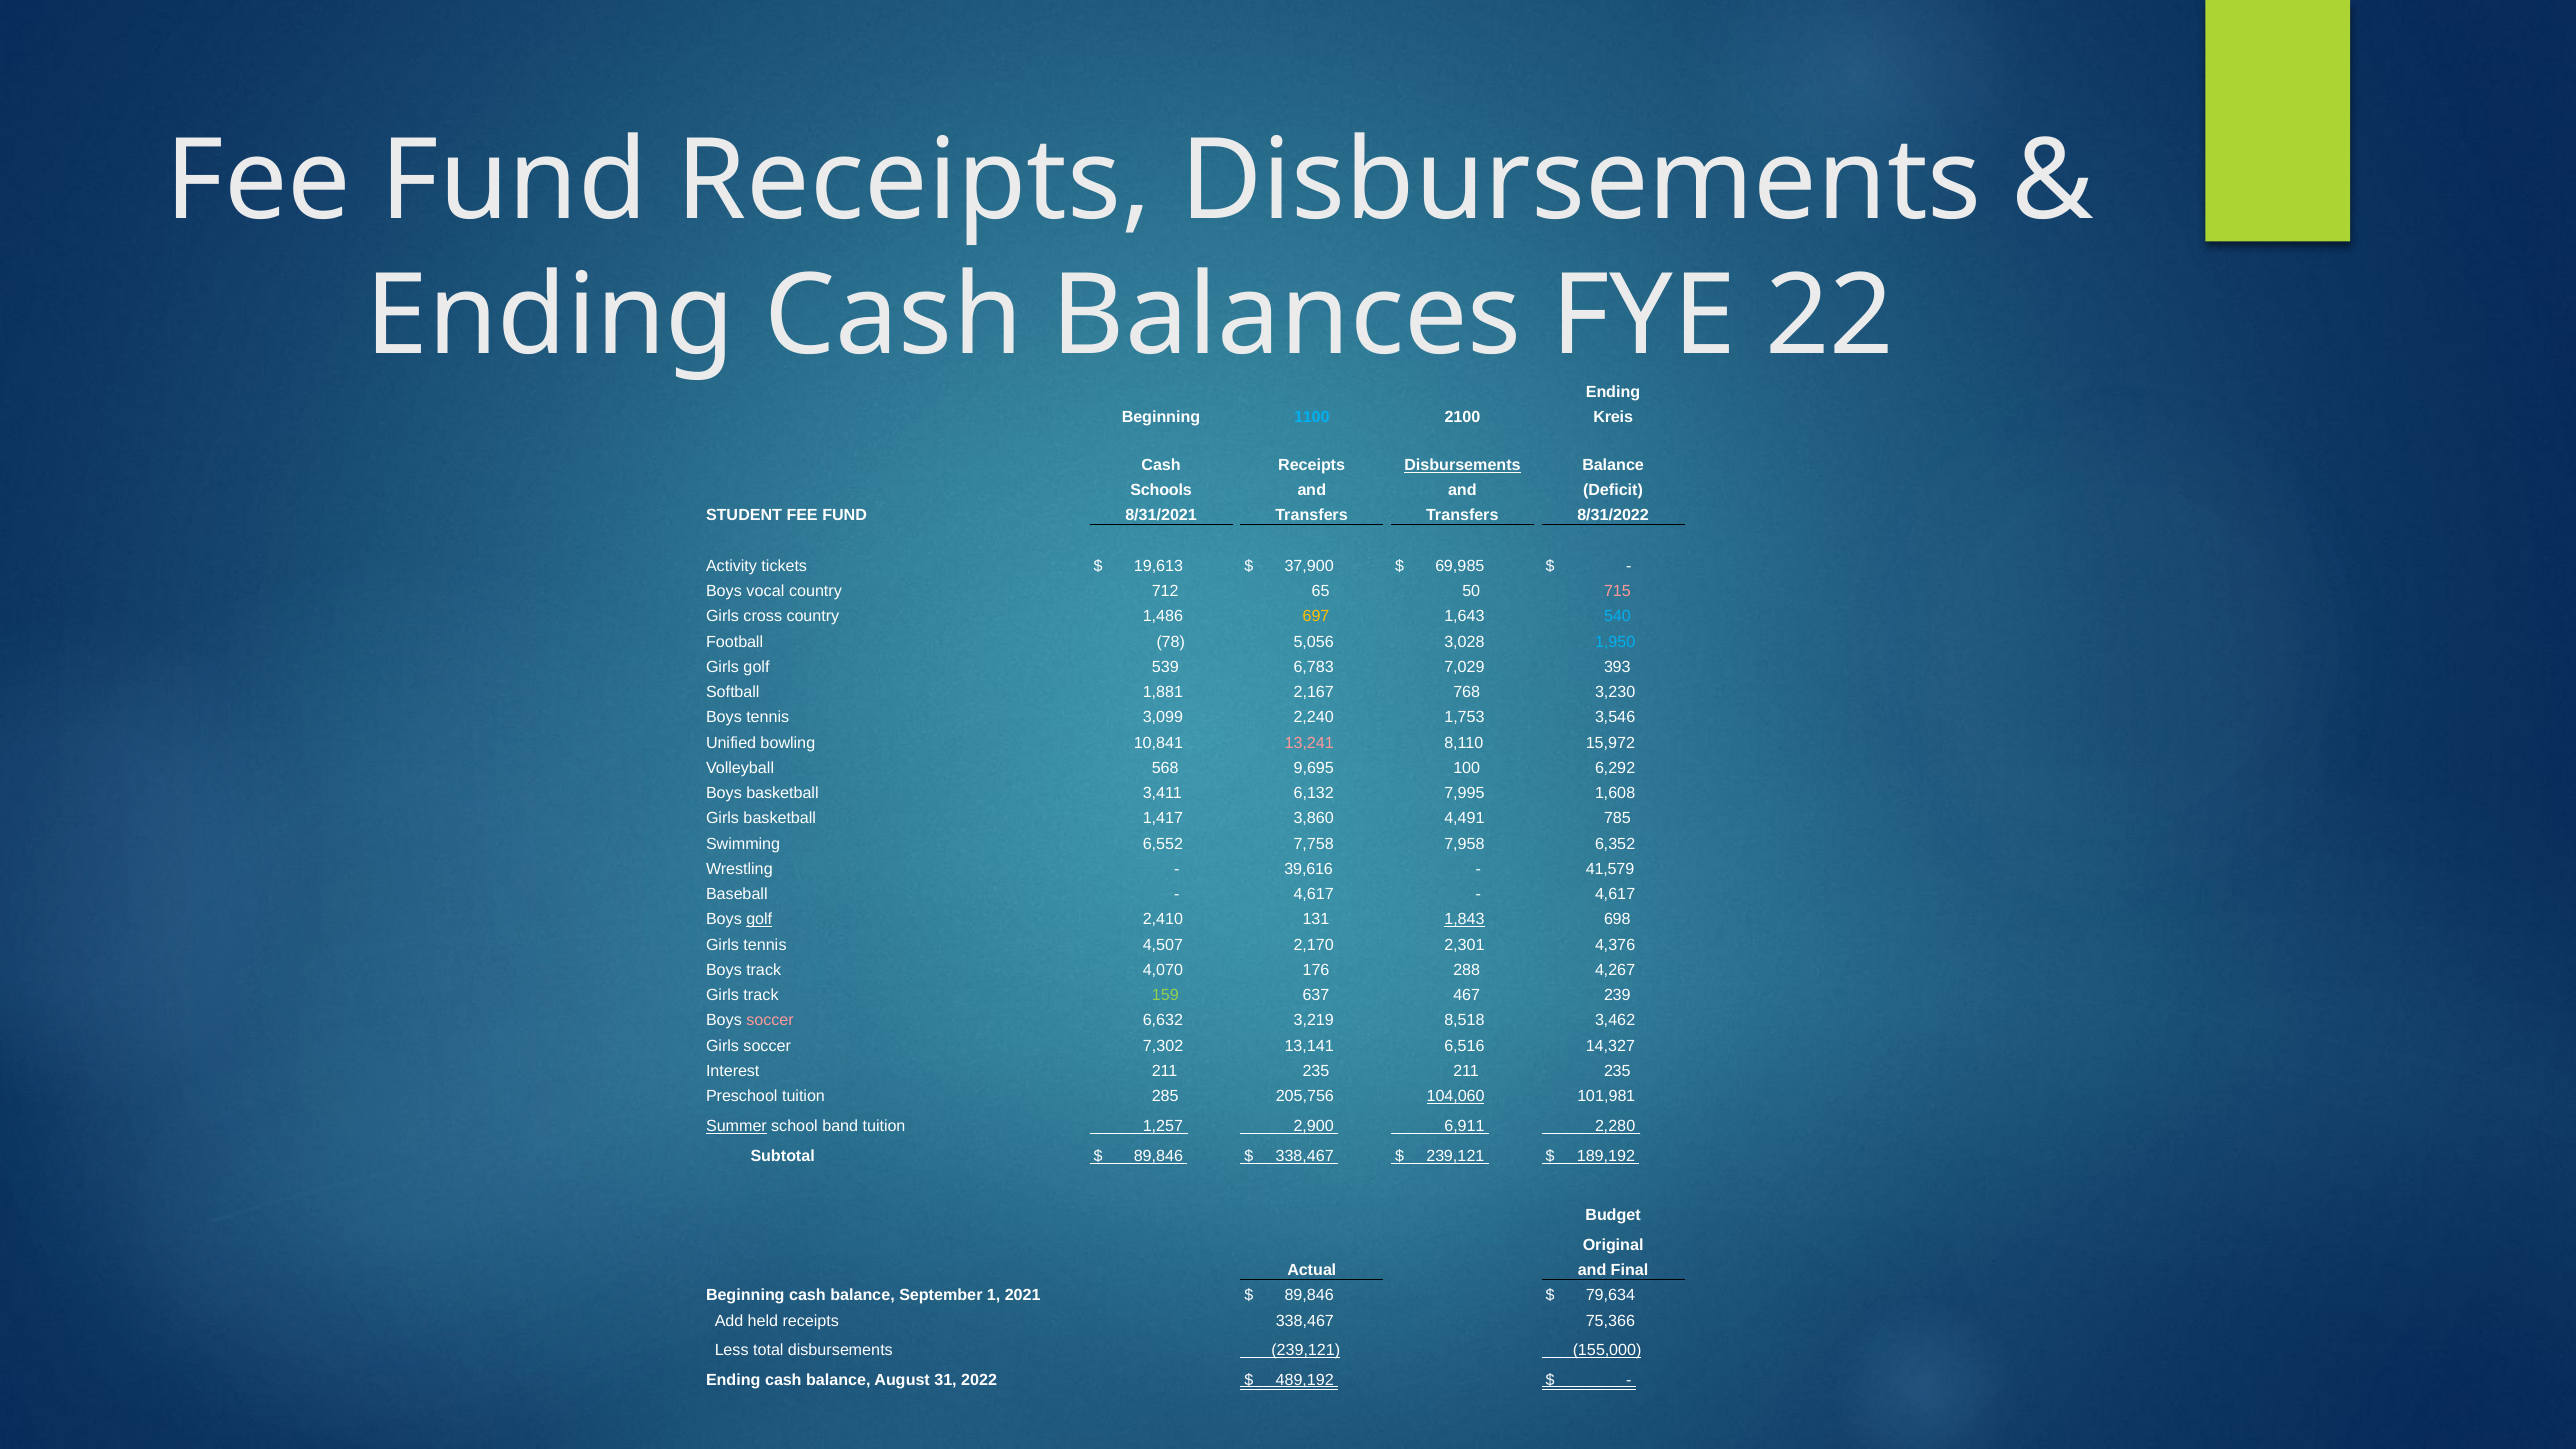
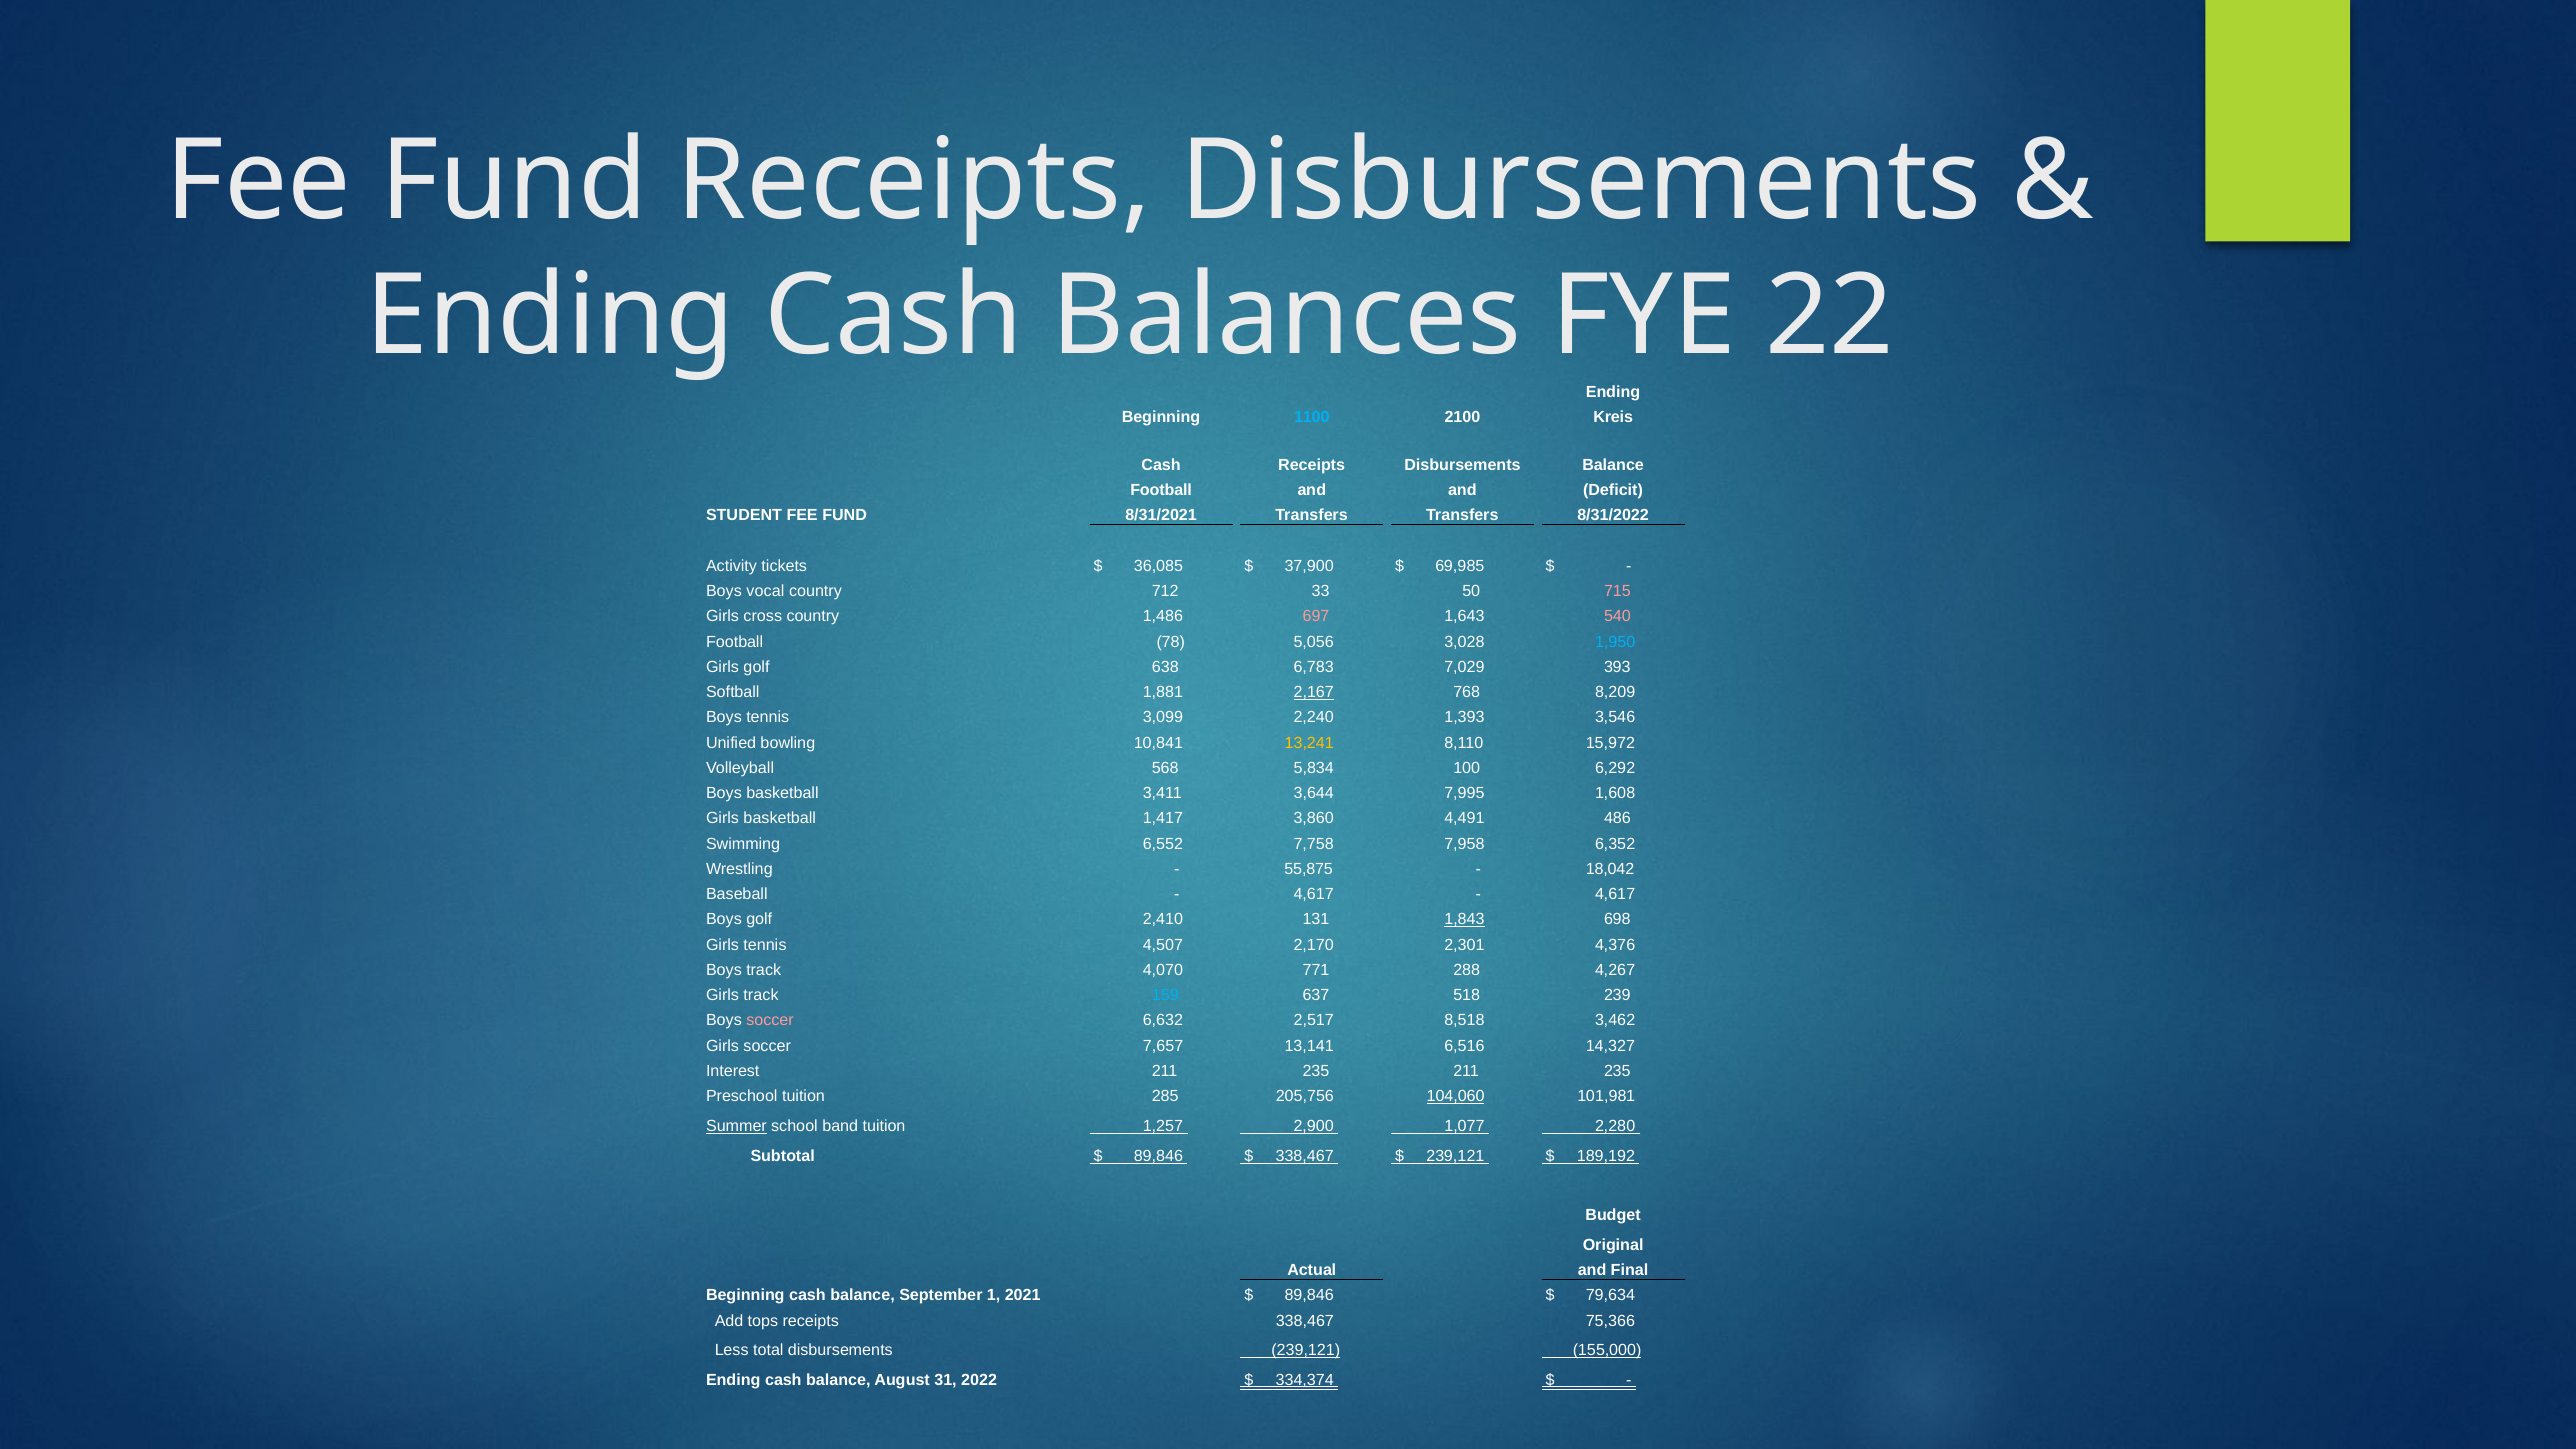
Disbursements at (1462, 465) underline: present -> none
Schools at (1161, 490): Schools -> Football
19,613: 19,613 -> 36,085
65: 65 -> 33
697 colour: yellow -> pink
540 colour: light blue -> pink
539: 539 -> 638
2,167 underline: none -> present
3,230: 3,230 -> 8,209
1,753: 1,753 -> 1,393
13,241 colour: pink -> yellow
9,695: 9,695 -> 5,834
6,132: 6,132 -> 3,644
785: 785 -> 486
39,616: 39,616 -> 55,875
41,579: 41,579 -> 18,042
golf at (759, 920) underline: present -> none
176: 176 -> 771
159 colour: light green -> light blue
467: 467 -> 518
3,219: 3,219 -> 2,517
7,302: 7,302 -> 7,657
6,911: 6,911 -> 1,077
held: held -> tops
489,192: 489,192 -> 334,374
